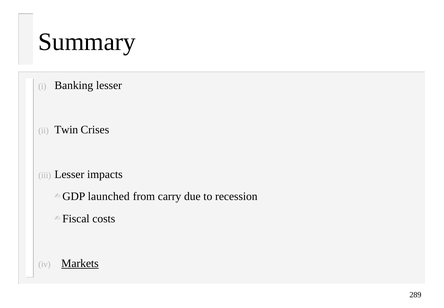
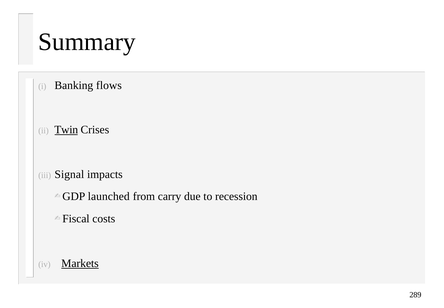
Banking lesser: lesser -> flows
Twin underline: none -> present
Lesser at (69, 174): Lesser -> Signal
